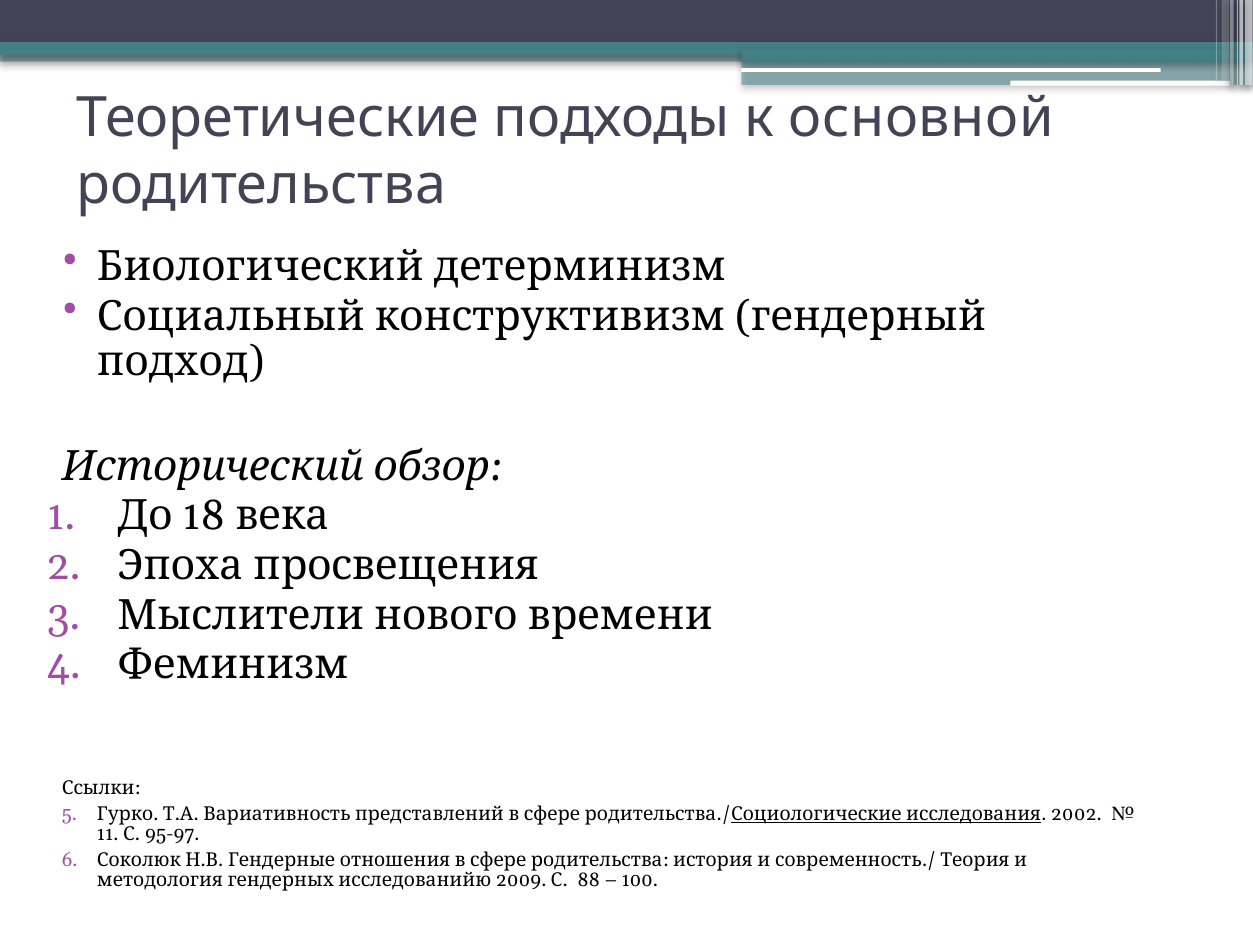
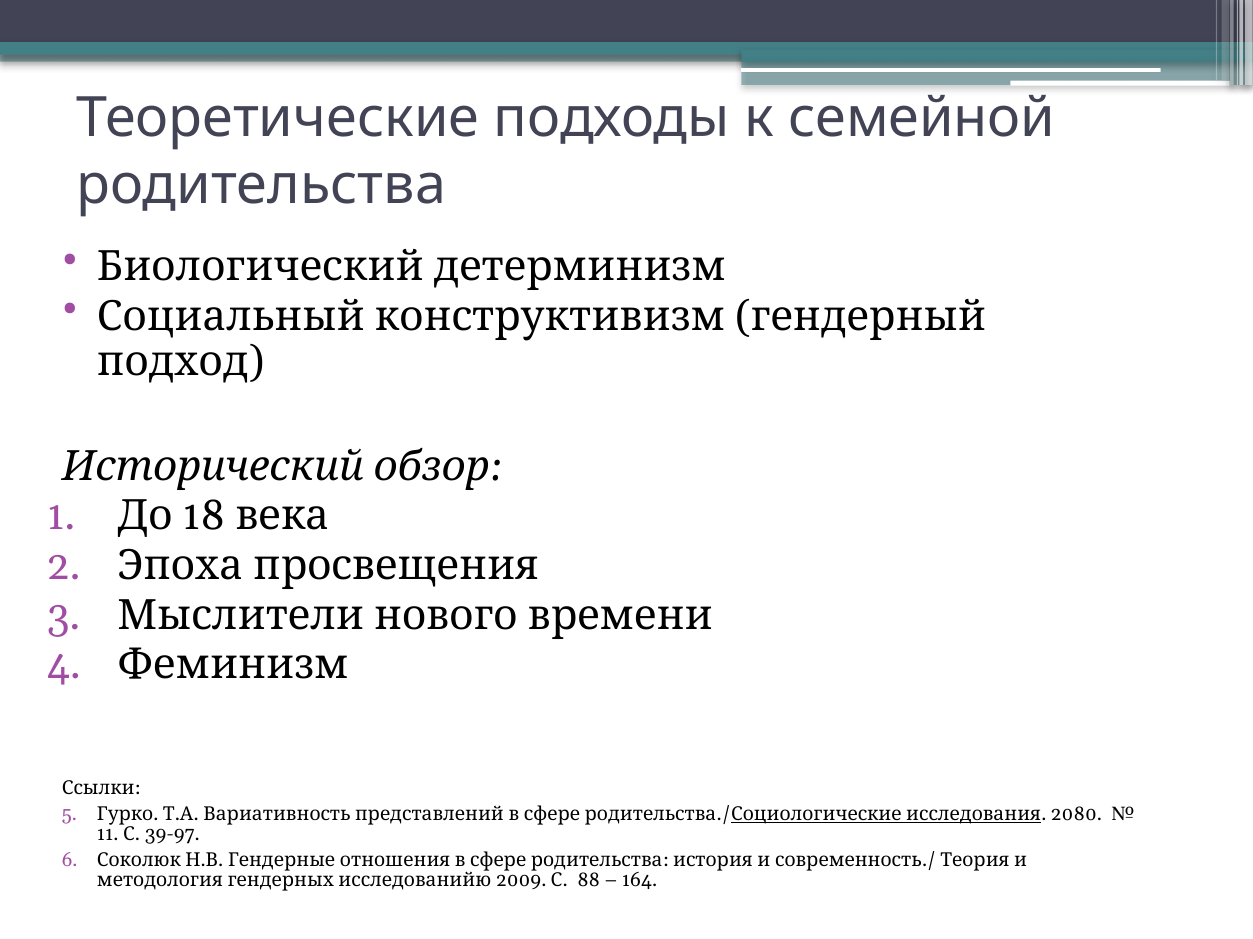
основной: основной -> семейной
2002: 2002 -> 2080
95-97: 95-97 -> 39-97
100: 100 -> 164
